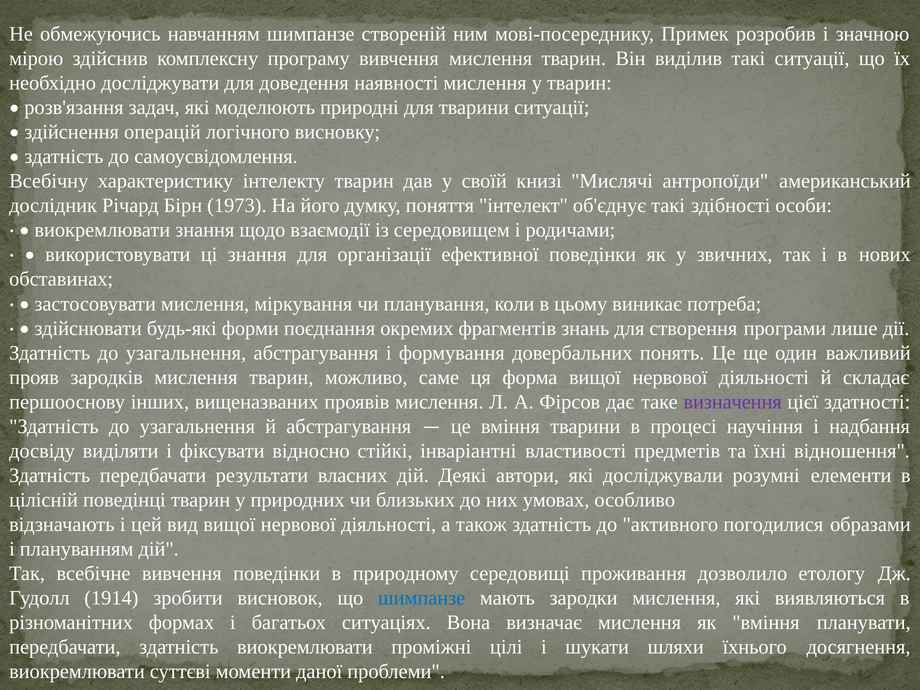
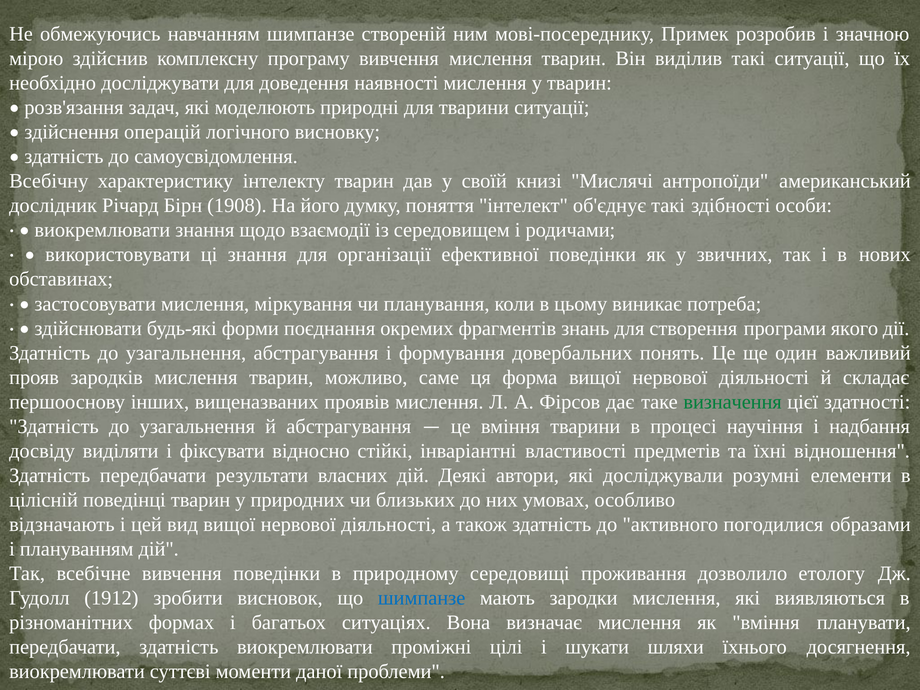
1973: 1973 -> 1908
лише: лише -> якого
визначення colour: purple -> green
1914: 1914 -> 1912
